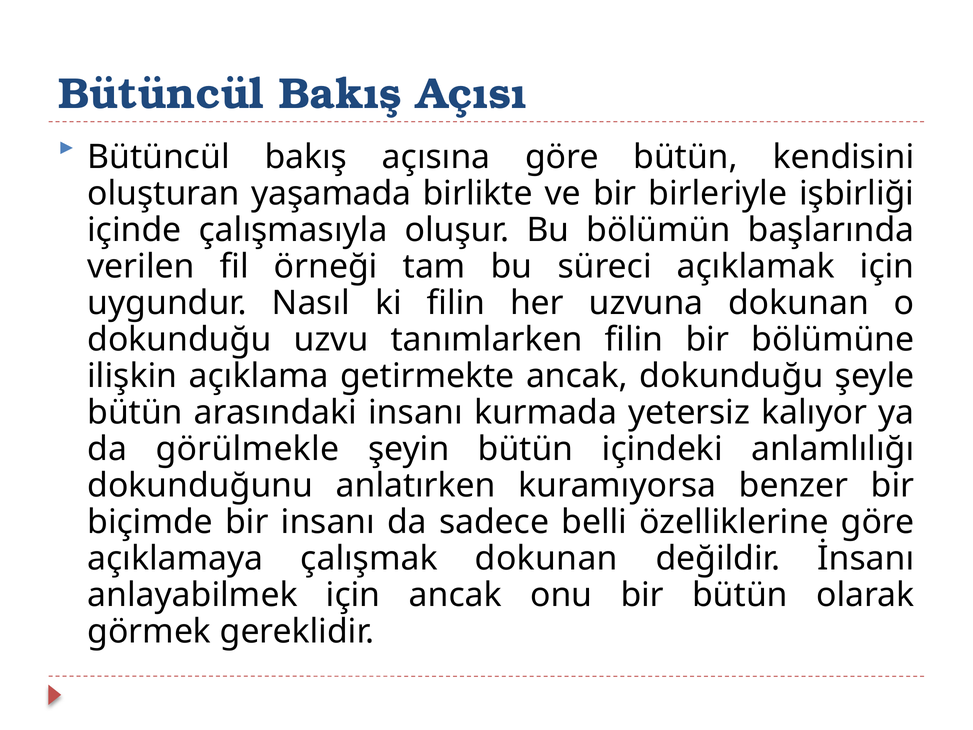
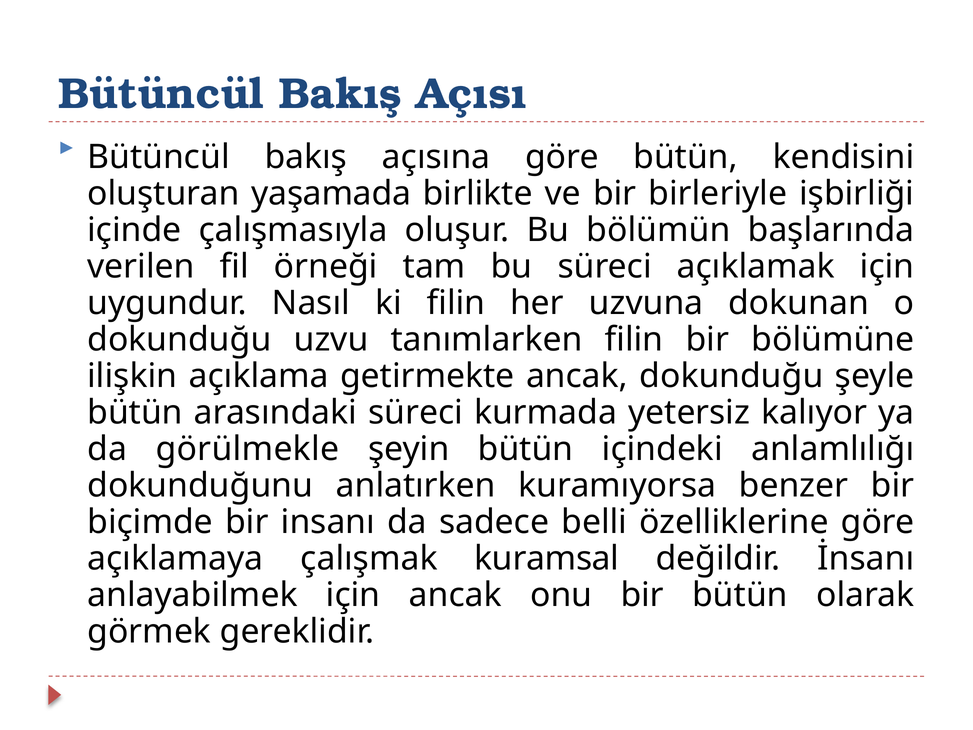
arasındaki insanı: insanı -> süreci
çalışmak dokunan: dokunan -> kuramsal
